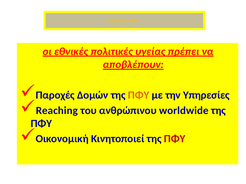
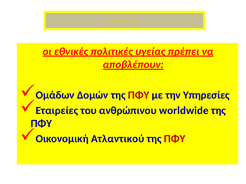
Παροχές: Παροχές -> Ομάδων
ΠΦΥ at (139, 95) colour: orange -> red
Reaching: Reaching -> Εταιρείες
Κινητοποιεί: Κινητοποιεί -> Ατλαντικού
